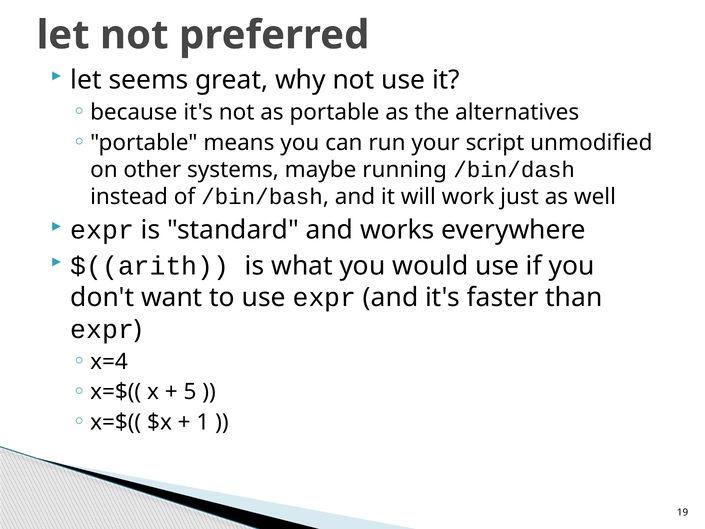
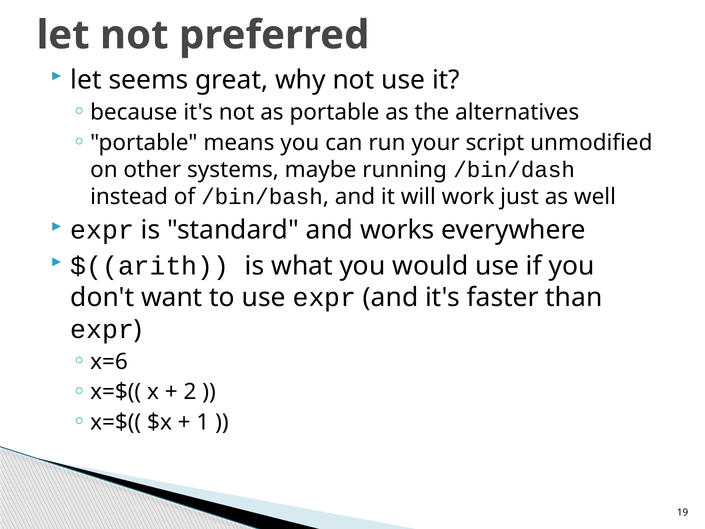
x=4: x=4 -> x=6
5: 5 -> 2
